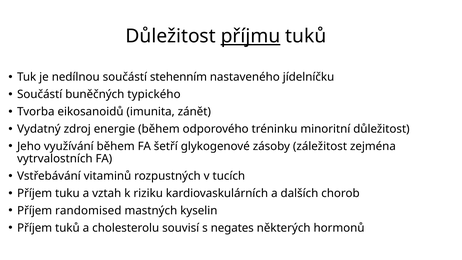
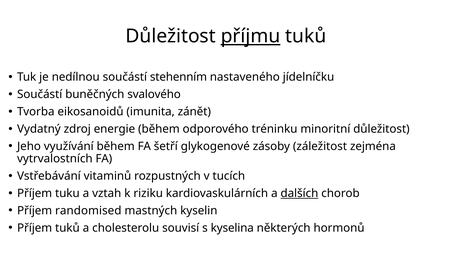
typického: typického -> svalového
dalších underline: none -> present
negates: negates -> kyselina
